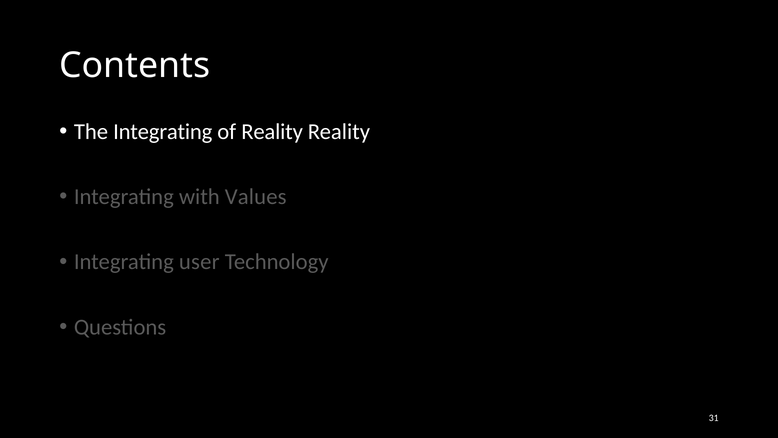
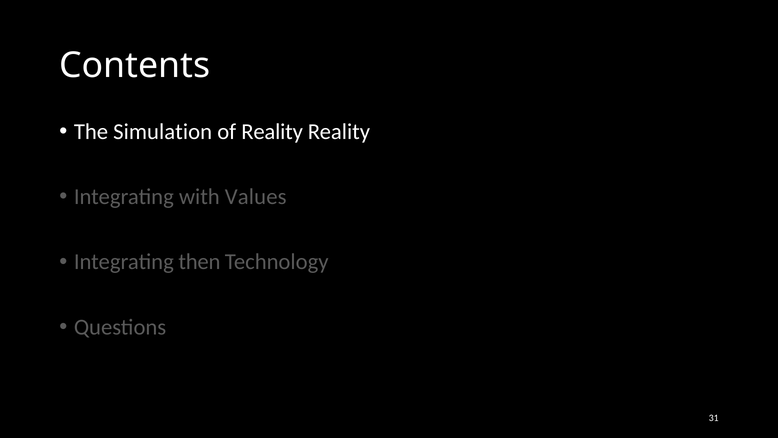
The Integrating: Integrating -> Simulation
user: user -> then
